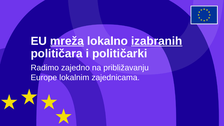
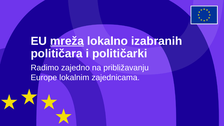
izabranih underline: present -> none
